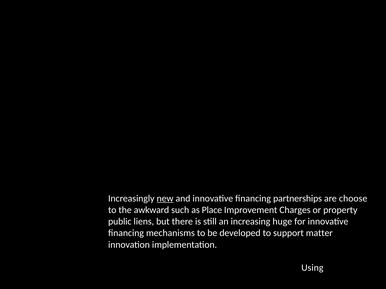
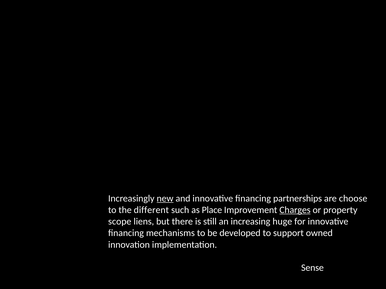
awkward: awkward -> different
Charges underline: none -> present
public: public -> scope
matter: matter -> owned
Using: Using -> Sense
